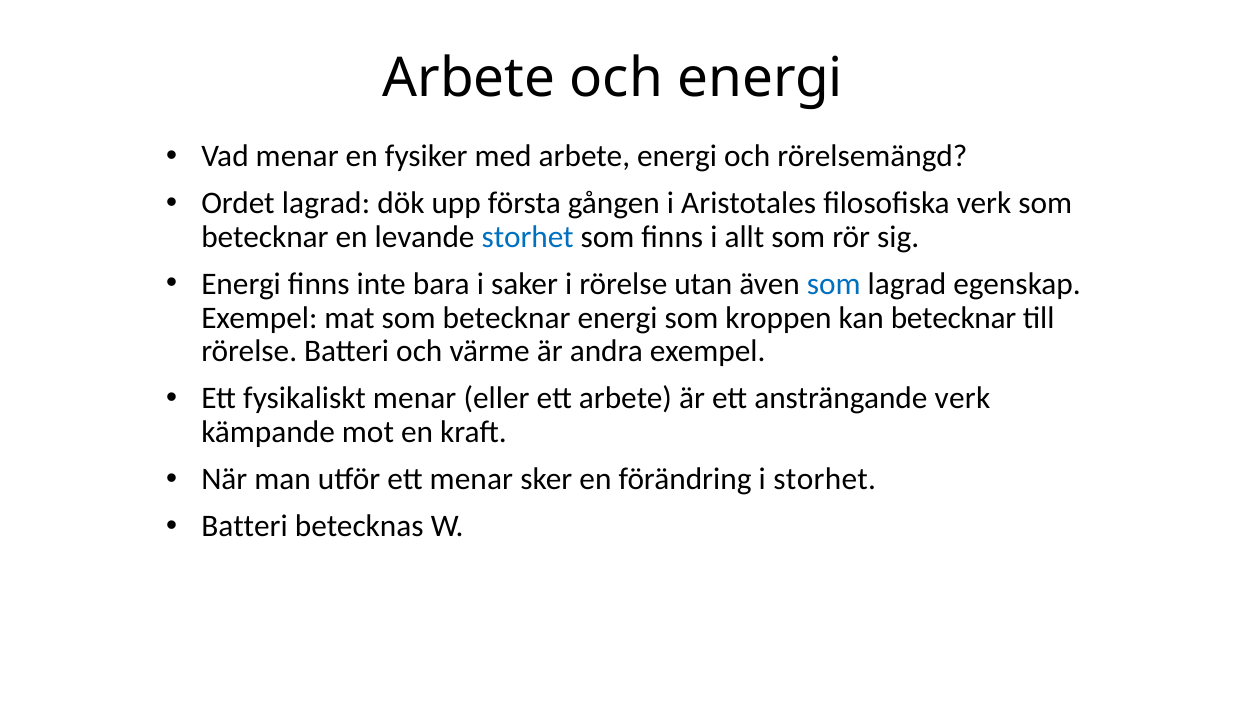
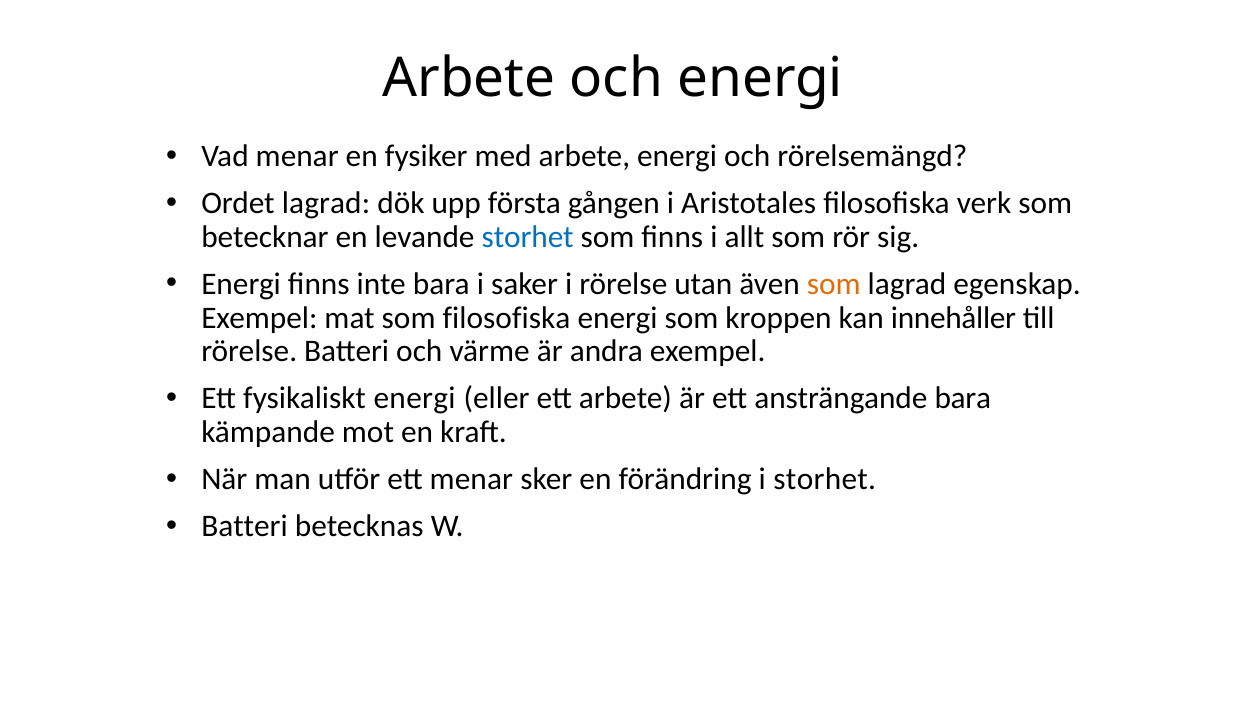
som at (834, 284) colour: blue -> orange
mat som betecknar: betecknar -> filosofiska
kan betecknar: betecknar -> innehåller
fysikaliskt menar: menar -> energi
ansträngande verk: verk -> bara
